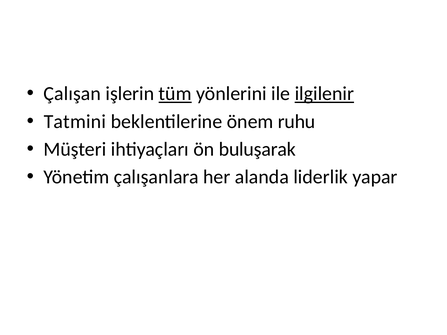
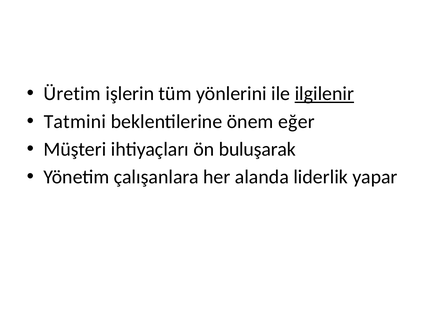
Çalışan: Çalışan -> Üretim
tüm underline: present -> none
ruhu: ruhu -> eğer
